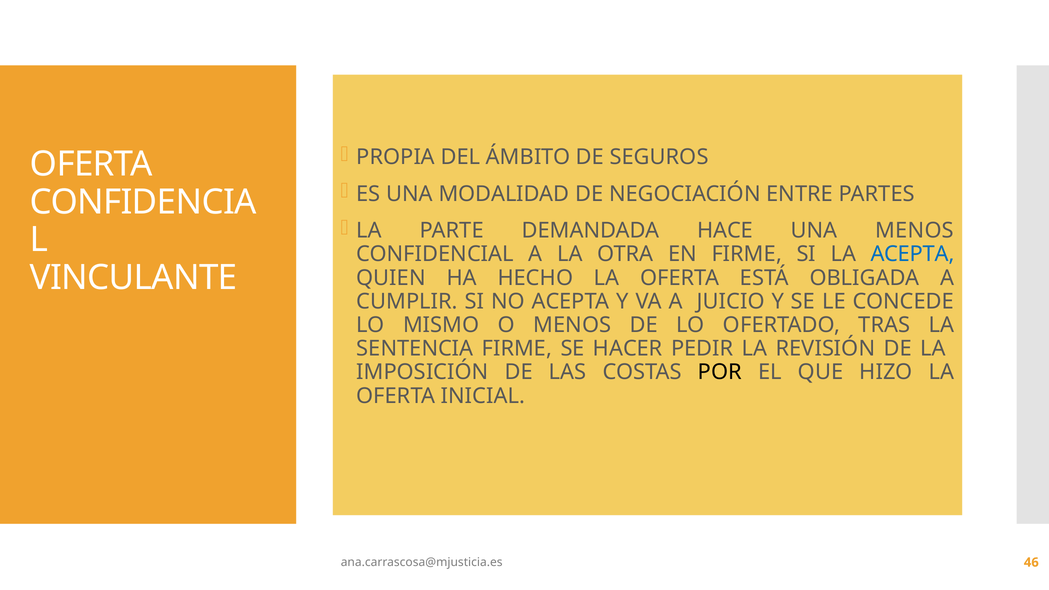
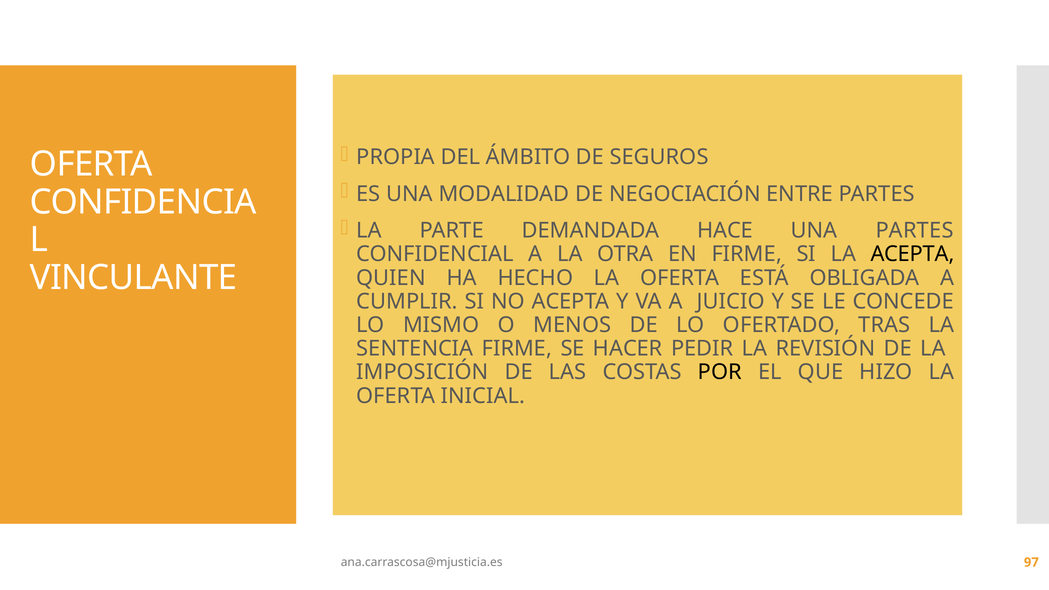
UNA MENOS: MENOS -> PARTES
ACEPTA at (912, 254) colour: blue -> black
46: 46 -> 97
